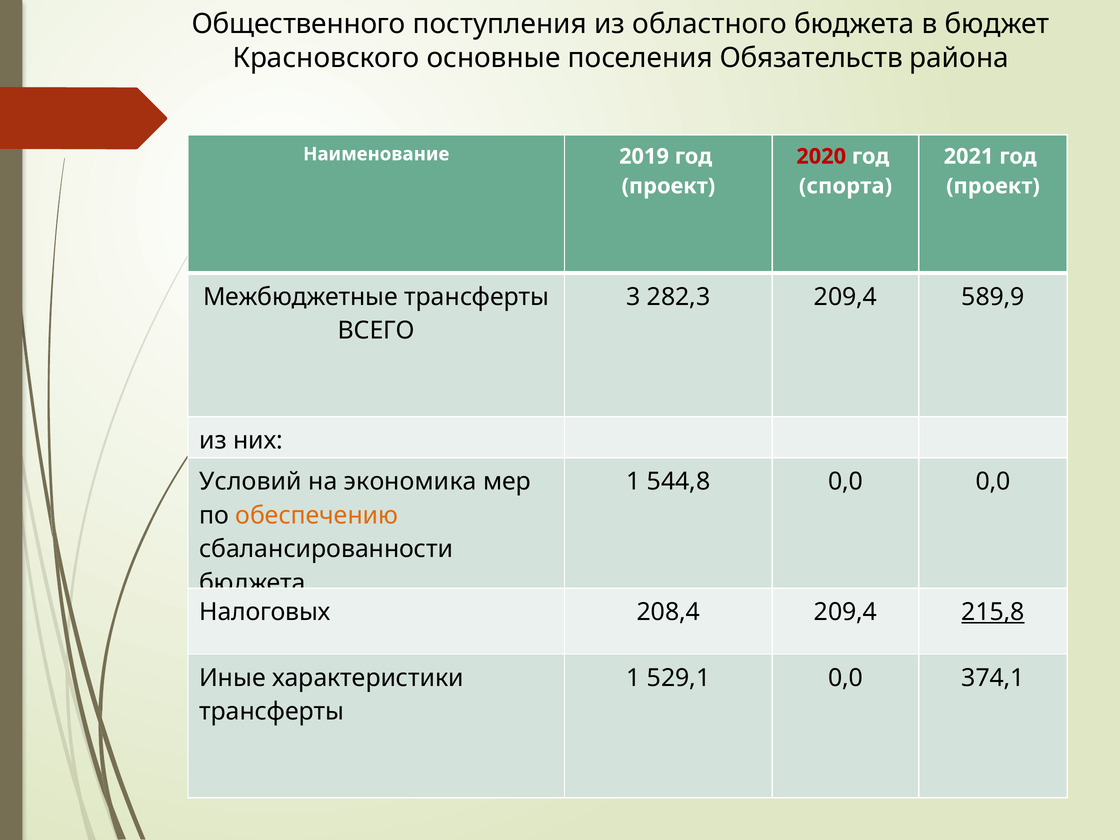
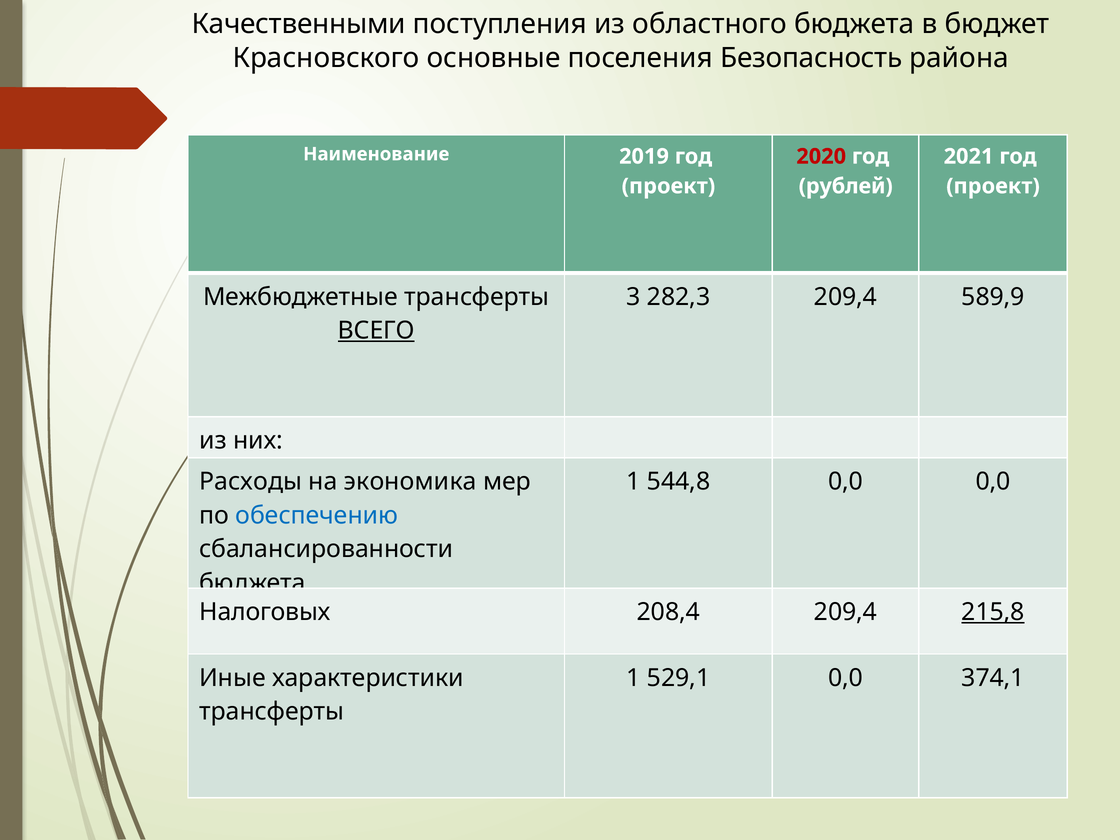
Общественного: Общественного -> Качественными
Обязательств: Обязательств -> Безопасность
спорта: спорта -> рублей
ВСЕГО underline: none -> present
Условий: Условий -> Расходы
обеспечению colour: orange -> blue
